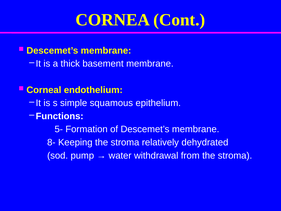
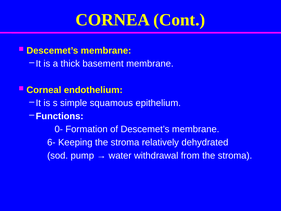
5-: 5- -> 0-
8-: 8- -> 6-
